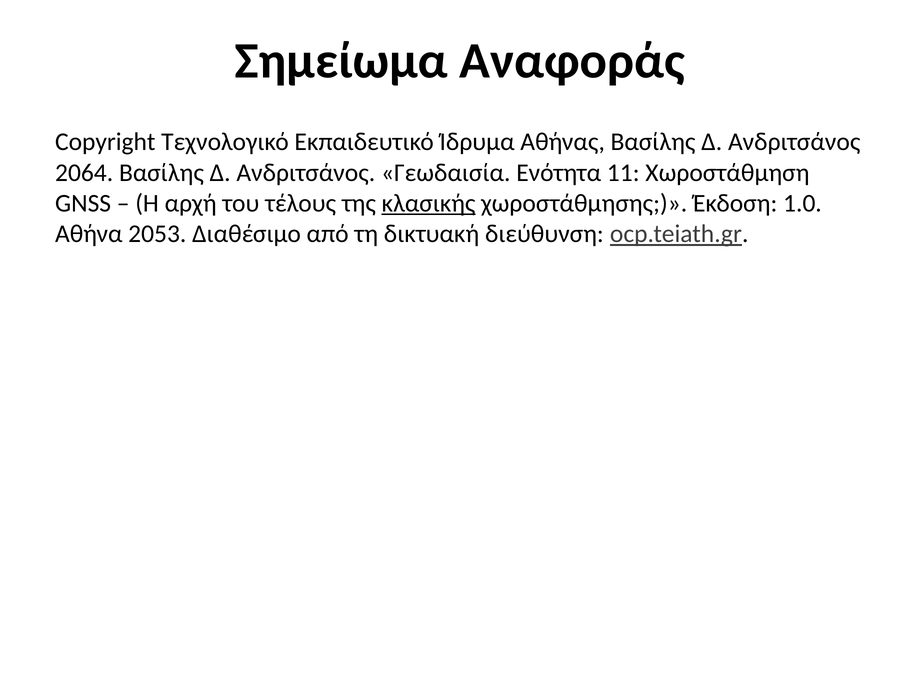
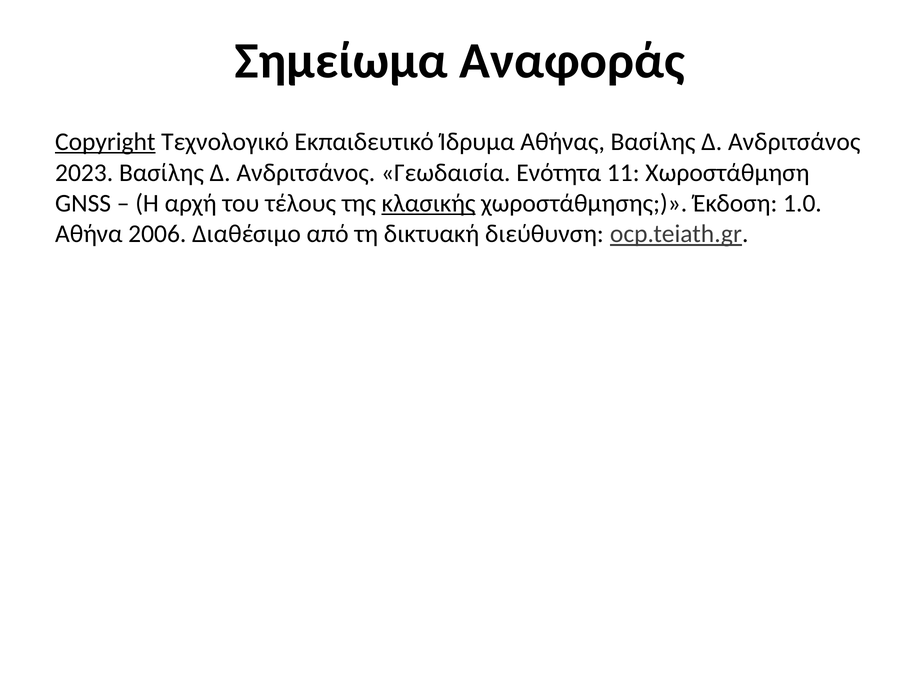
Copyright underline: none -> present
2064: 2064 -> 2023
2053: 2053 -> 2006
